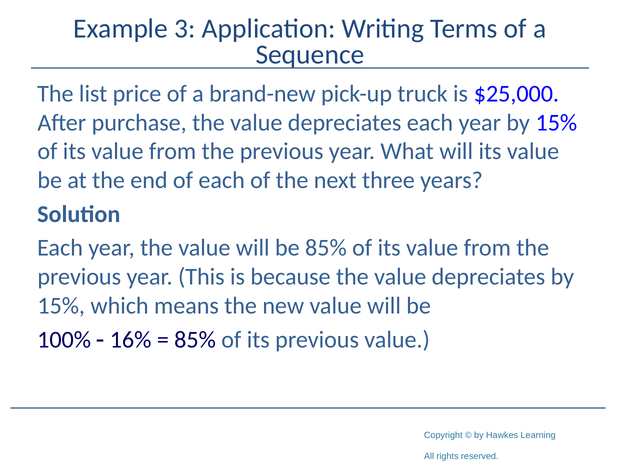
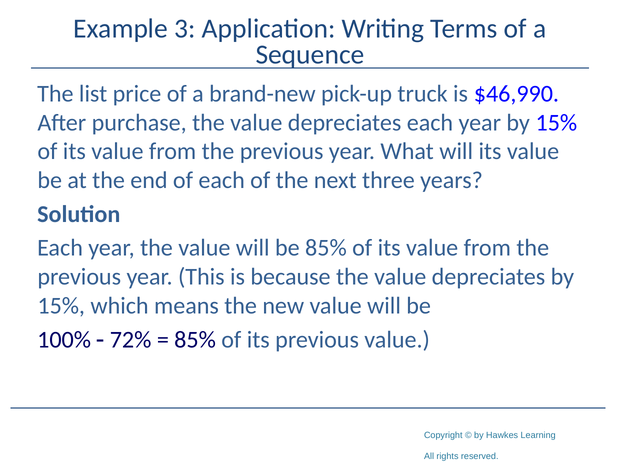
$25,000: $25,000 -> $46,990
16%: 16% -> 72%
